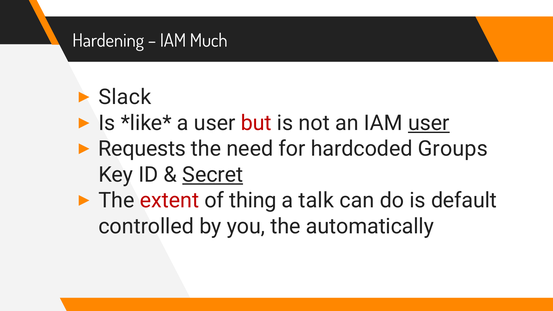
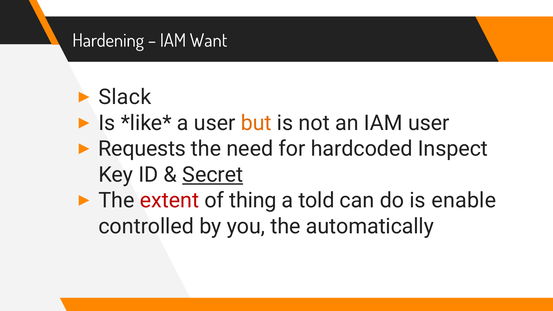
Much: Much -> Want
but colour: red -> orange
user at (429, 123) underline: present -> none
Groups: Groups -> Inspect
talk: talk -> told
default: default -> enable
